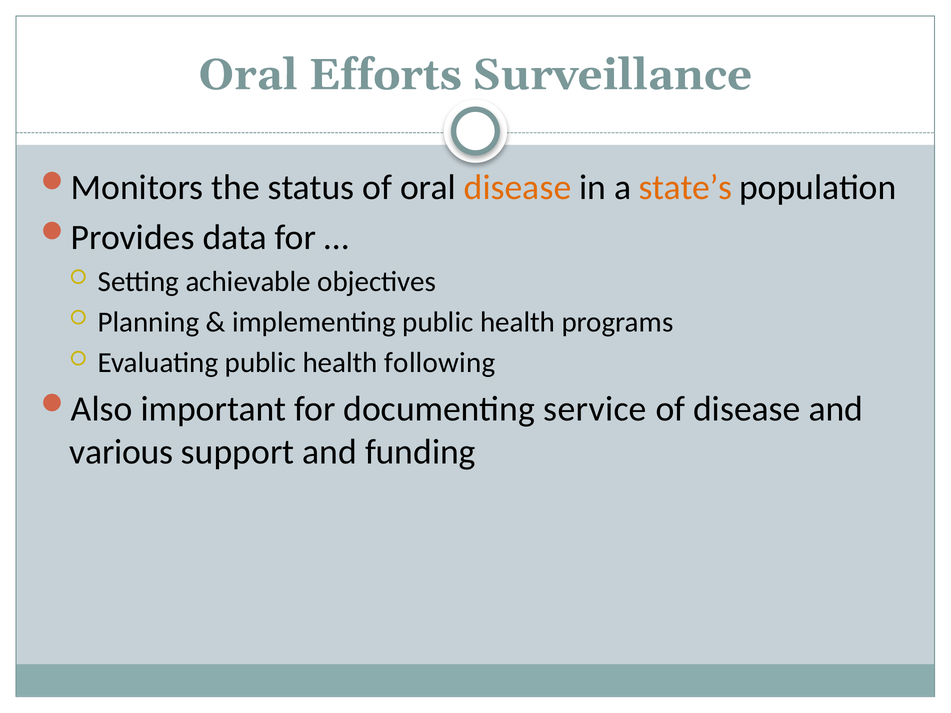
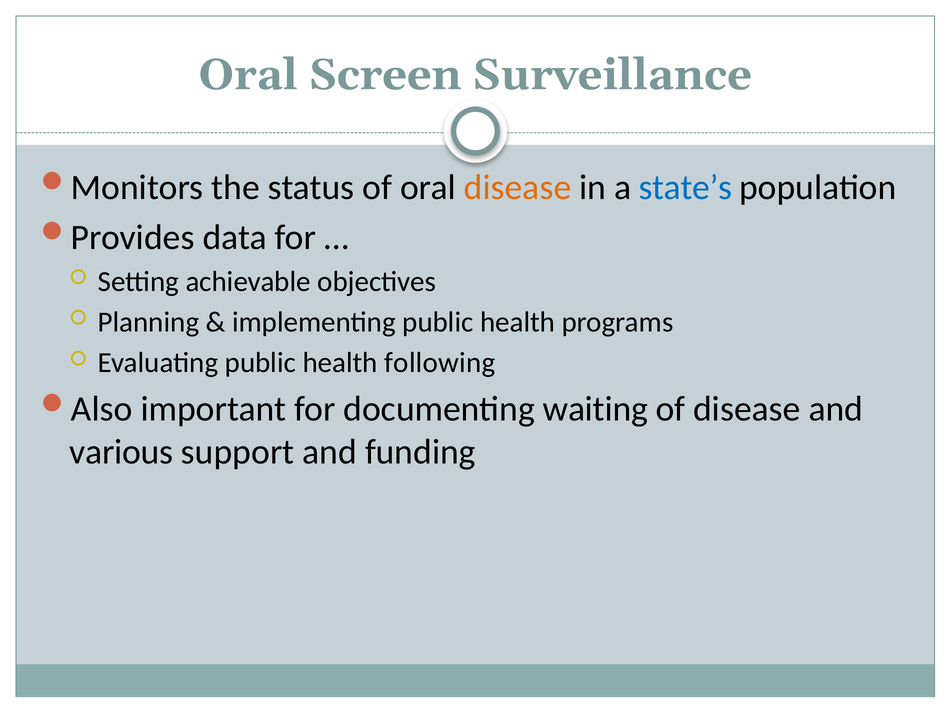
Efforts: Efforts -> Screen
state’s colour: orange -> blue
service: service -> waiting
